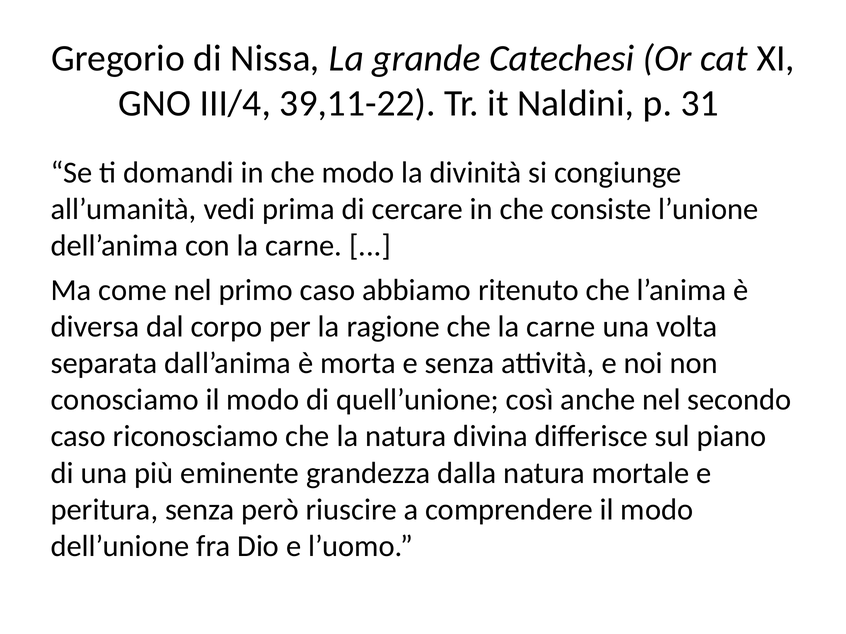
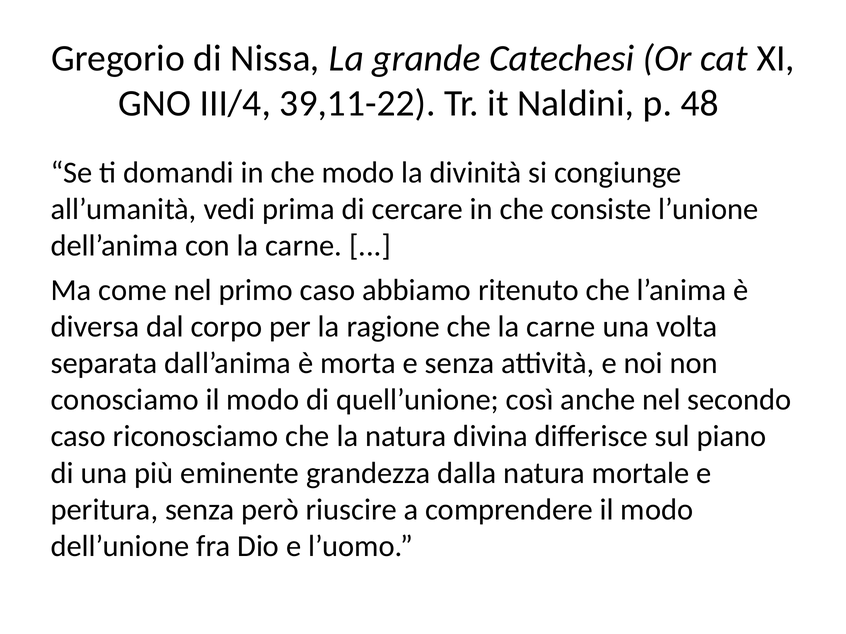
31: 31 -> 48
